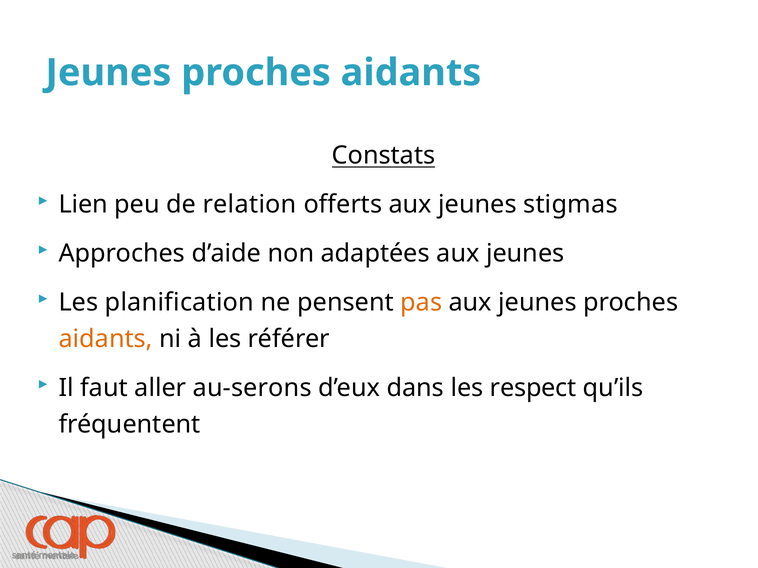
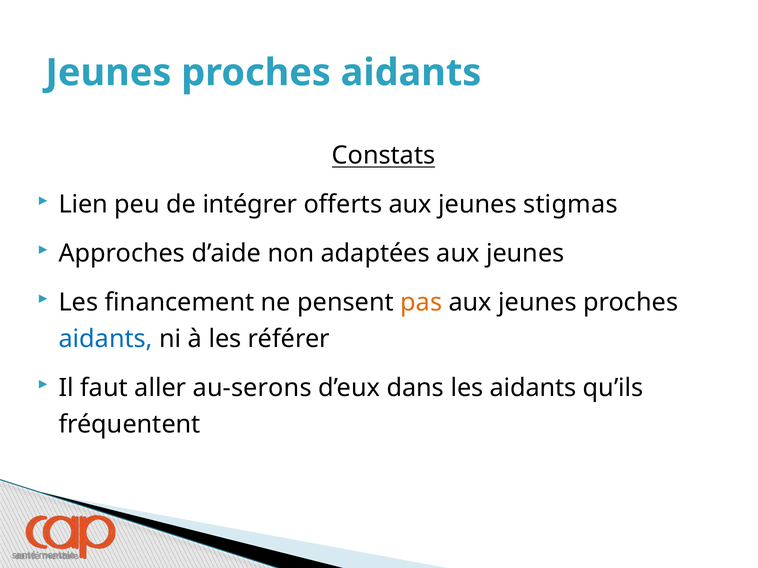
relation: relation -> intégrer
planification: planification -> financement
aidants at (106, 339) colour: orange -> blue
les respect: respect -> aidants
